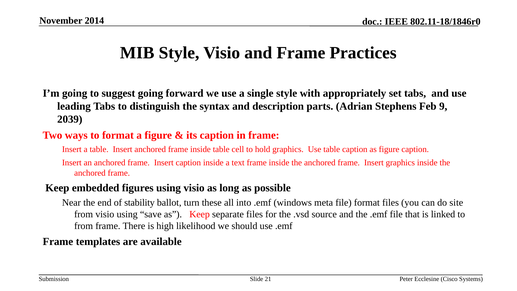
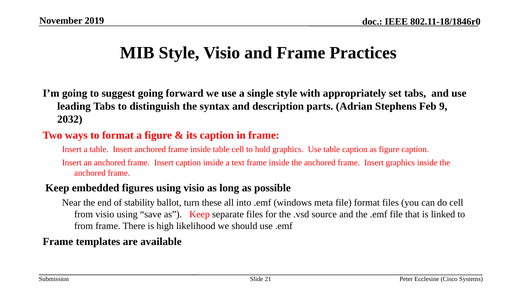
2014: 2014 -> 2019
2039: 2039 -> 2032
do site: site -> cell
